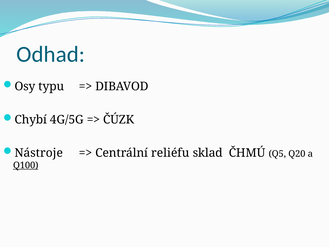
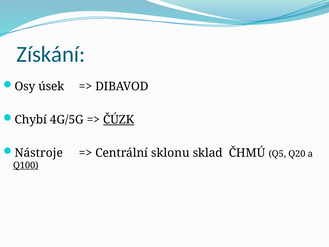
Odhad: Odhad -> Získání
typu: typu -> úsek
ČÚZK underline: none -> present
reliéfu: reliéfu -> sklonu
